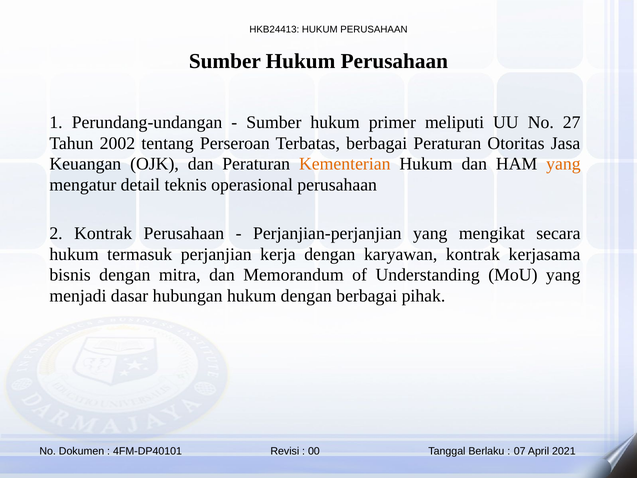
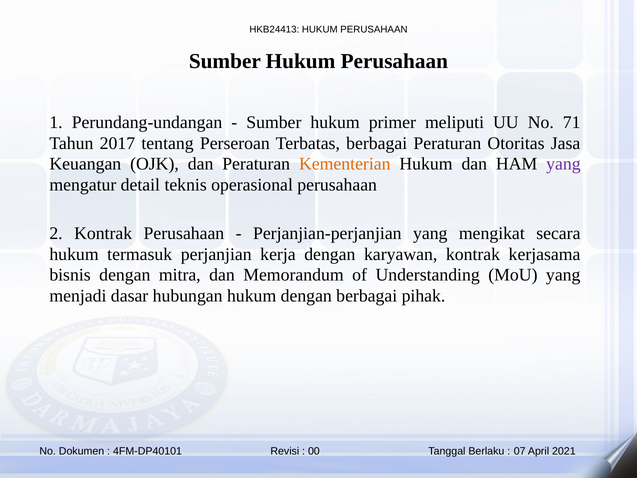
27: 27 -> 71
2002: 2002 -> 2017
yang at (563, 164) colour: orange -> purple
